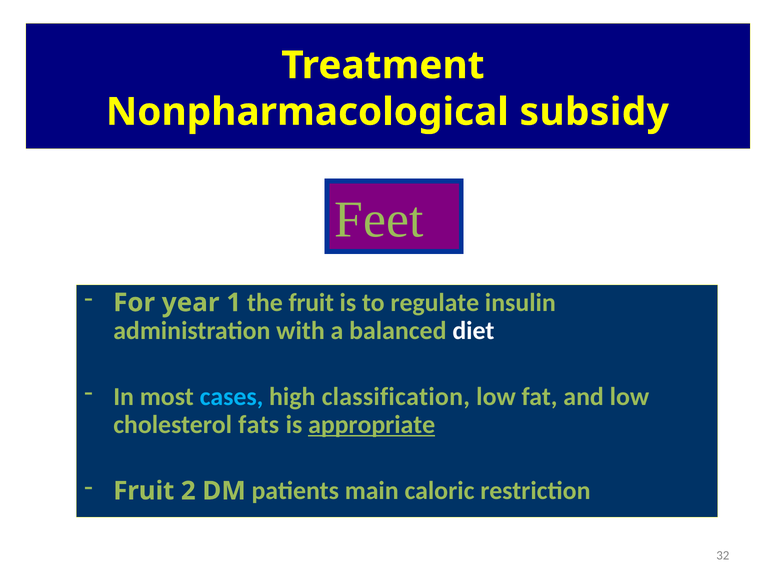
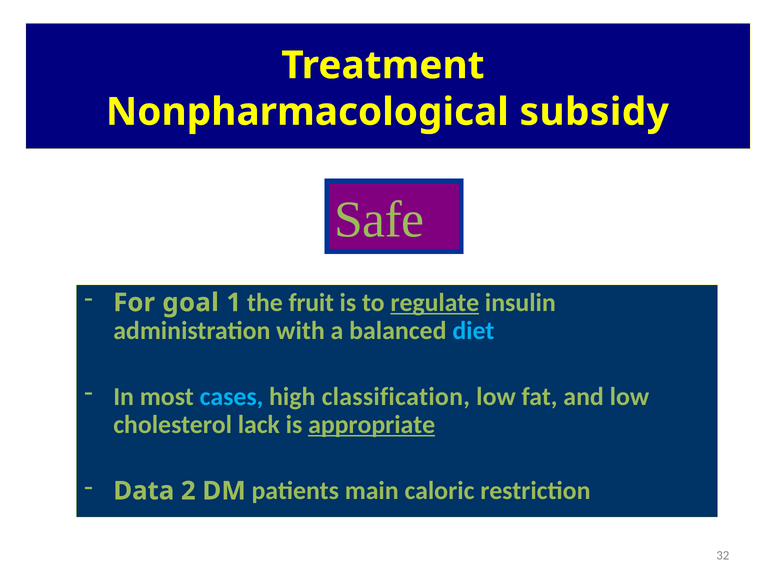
Feet: Feet -> Safe
year: year -> goal
regulate underline: none -> present
diet colour: white -> light blue
fats: fats -> lack
Fruit at (144, 491): Fruit -> Data
